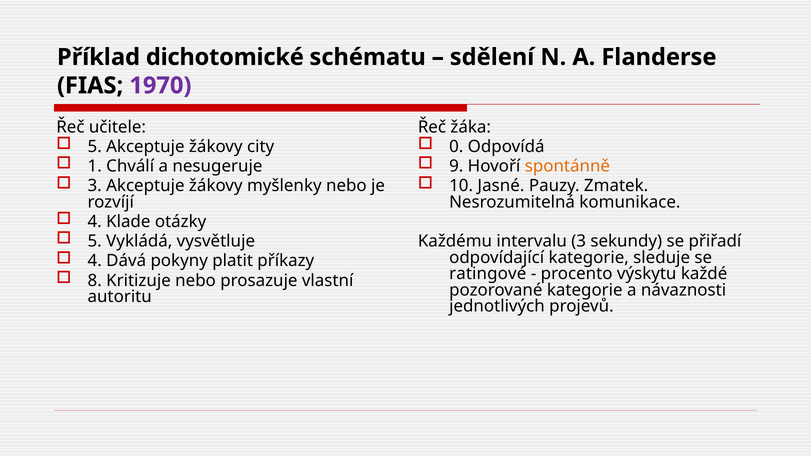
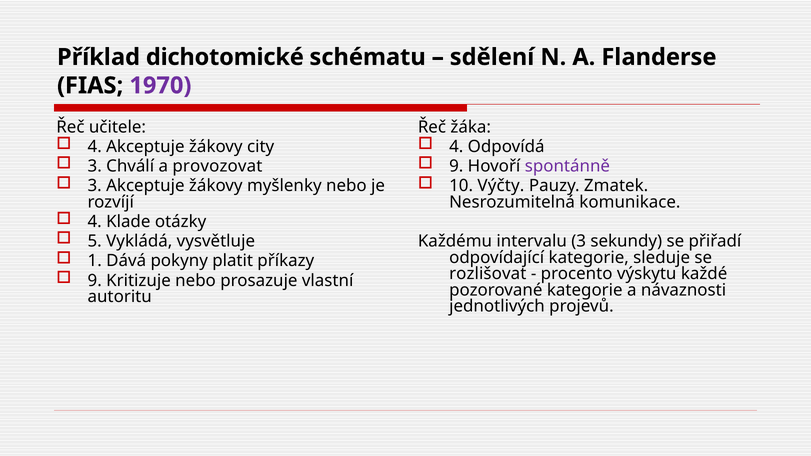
5 at (95, 147): 5 -> 4
0 at (456, 147): 0 -> 4
1 at (95, 166): 1 -> 3
nesugeruje: nesugeruje -> provozovat
spontánně colour: orange -> purple
Jasné: Jasné -> Výčty
4 at (95, 261): 4 -> 1
ratingové: ratingové -> rozlišovat
8 at (95, 281): 8 -> 9
